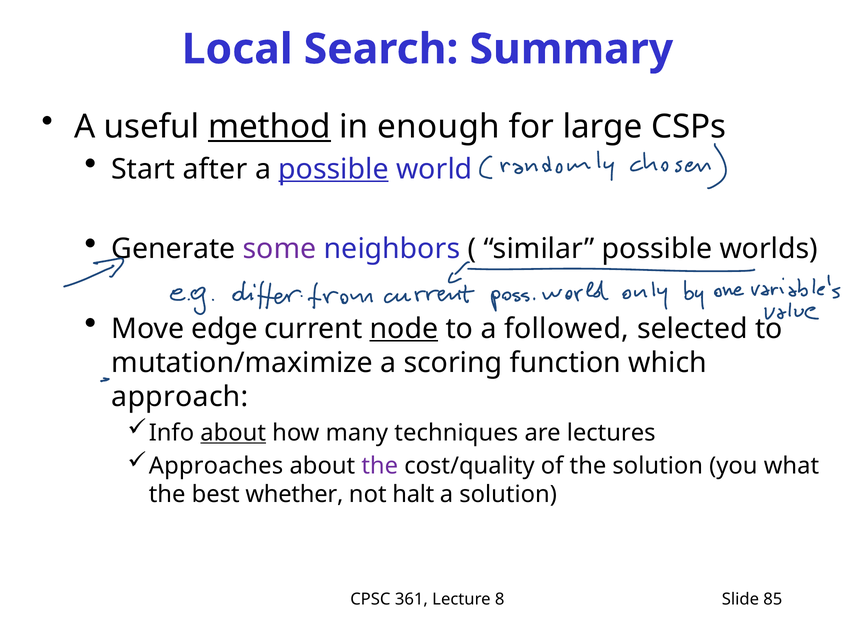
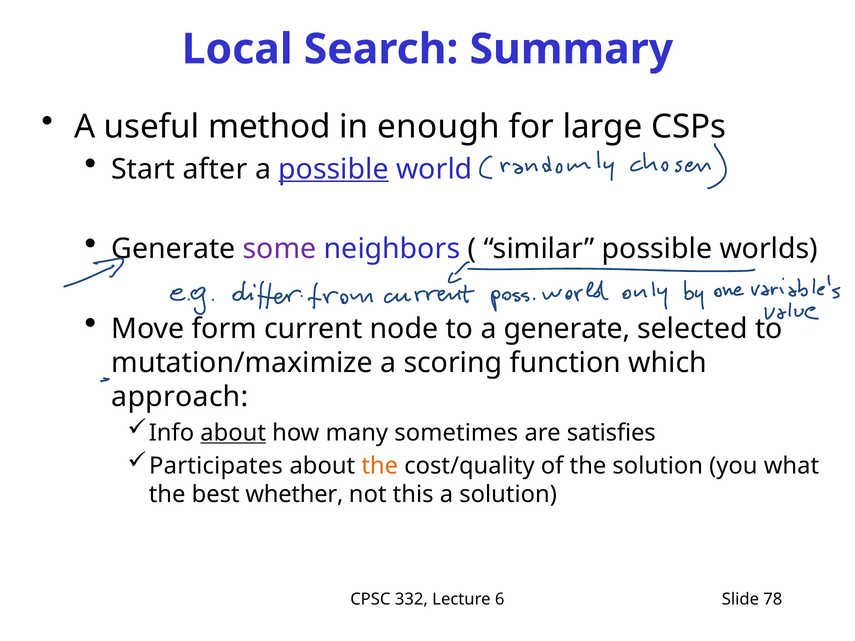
method underline: present -> none
edge: edge -> form
node underline: present -> none
a followed: followed -> generate
techniques: techniques -> sometimes
lectures: lectures -> satisfies
Approaches: Approaches -> Participates
the at (380, 466) colour: purple -> orange
halt: halt -> this
361: 361 -> 332
8: 8 -> 6
85: 85 -> 78
